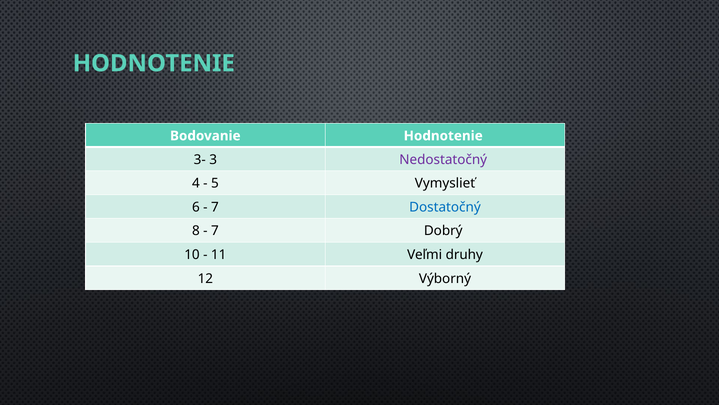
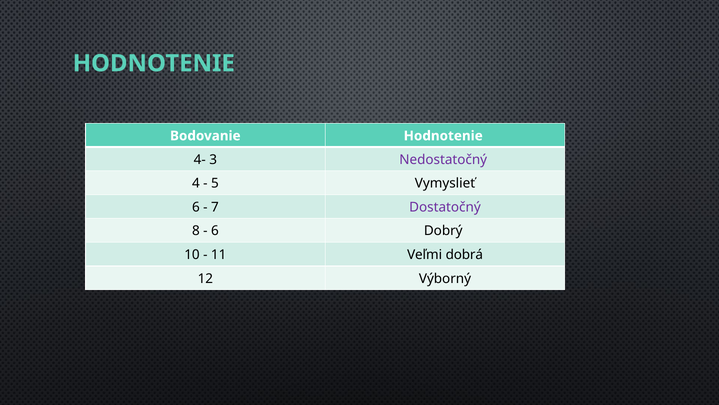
3-: 3- -> 4-
Dostatočný colour: blue -> purple
7 at (215, 231): 7 -> 6
druhy: druhy -> dobrá
